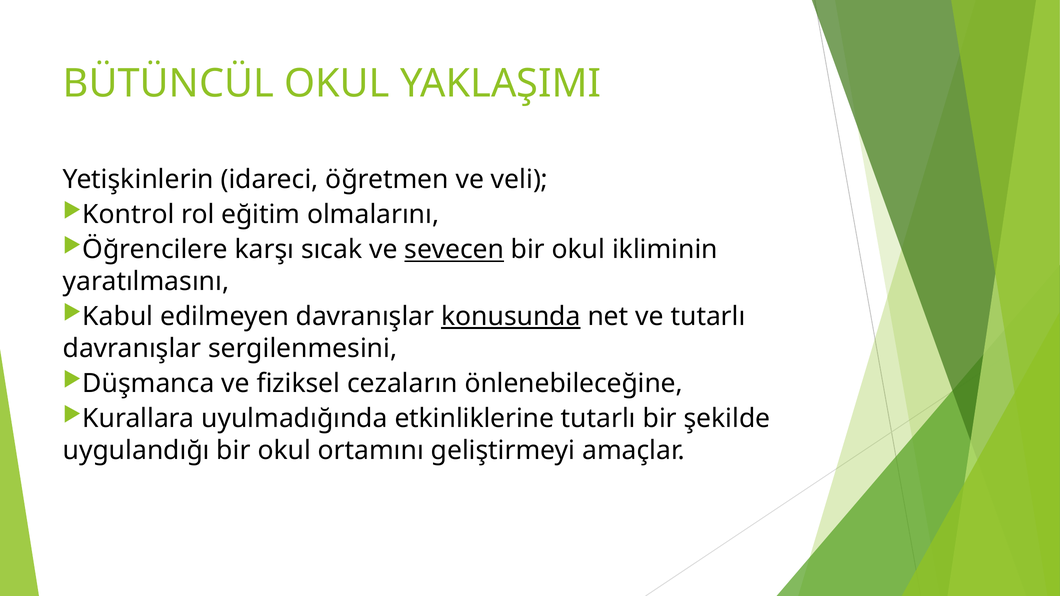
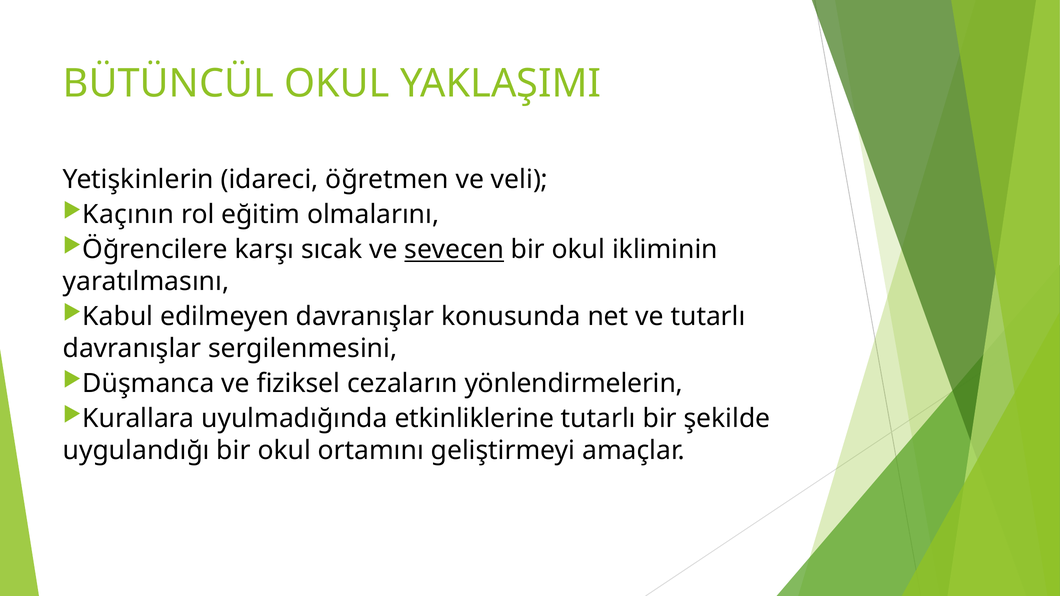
Kontrol: Kontrol -> Kaçının
konusunda underline: present -> none
önlenebileceğine: önlenebileceğine -> yönlendirmelerin
